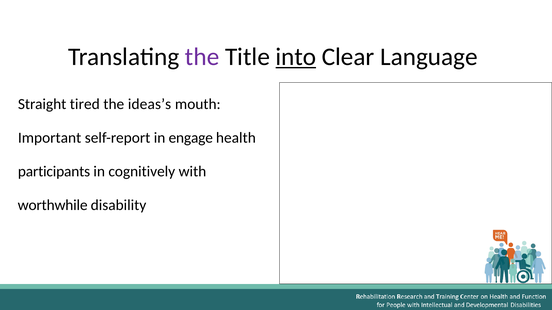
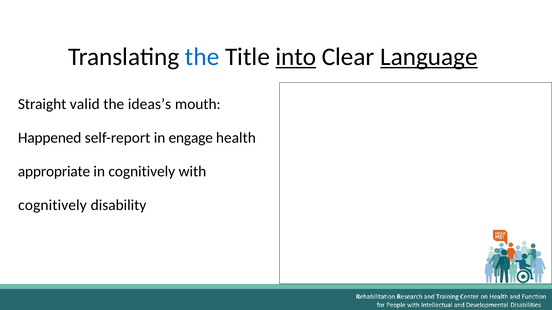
the at (202, 57) colour: purple -> blue
Language underline: none -> present
tired: tired -> valid
Important: Important -> Happened
participants: participants -> appropriate
worthwhile at (53, 205): worthwhile -> cognitively
